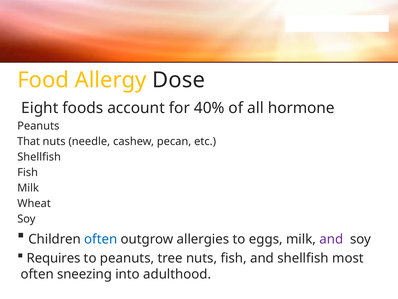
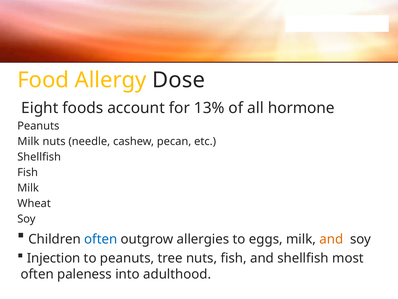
40%: 40% -> 13%
That at (29, 141): That -> Milk
and at (331, 239) colour: purple -> orange
Requires: Requires -> Injection
sneezing: sneezing -> paleness
